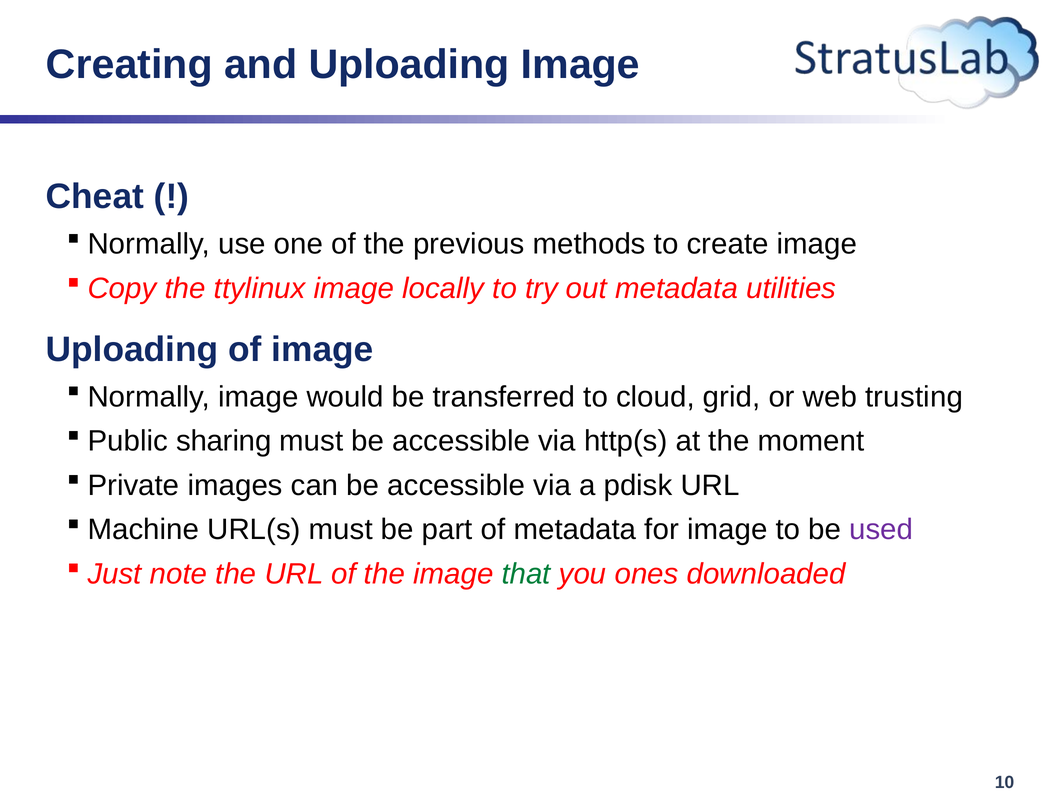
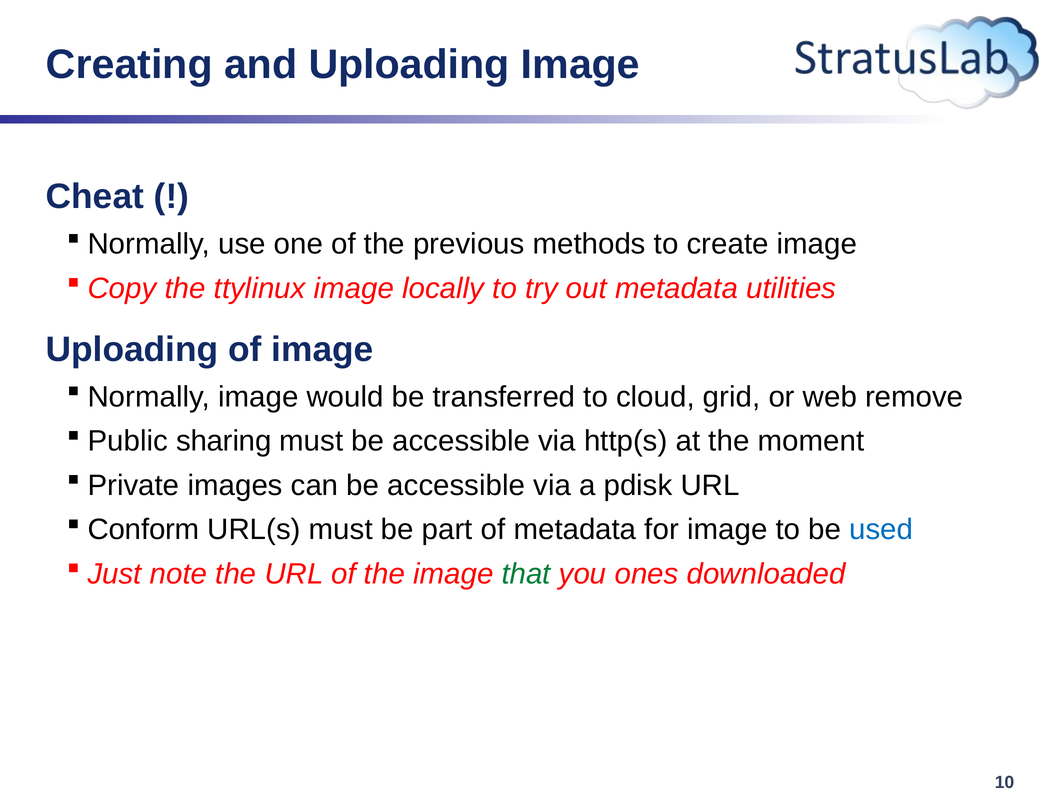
trusting: trusting -> remove
Machine: Machine -> Conform
used colour: purple -> blue
